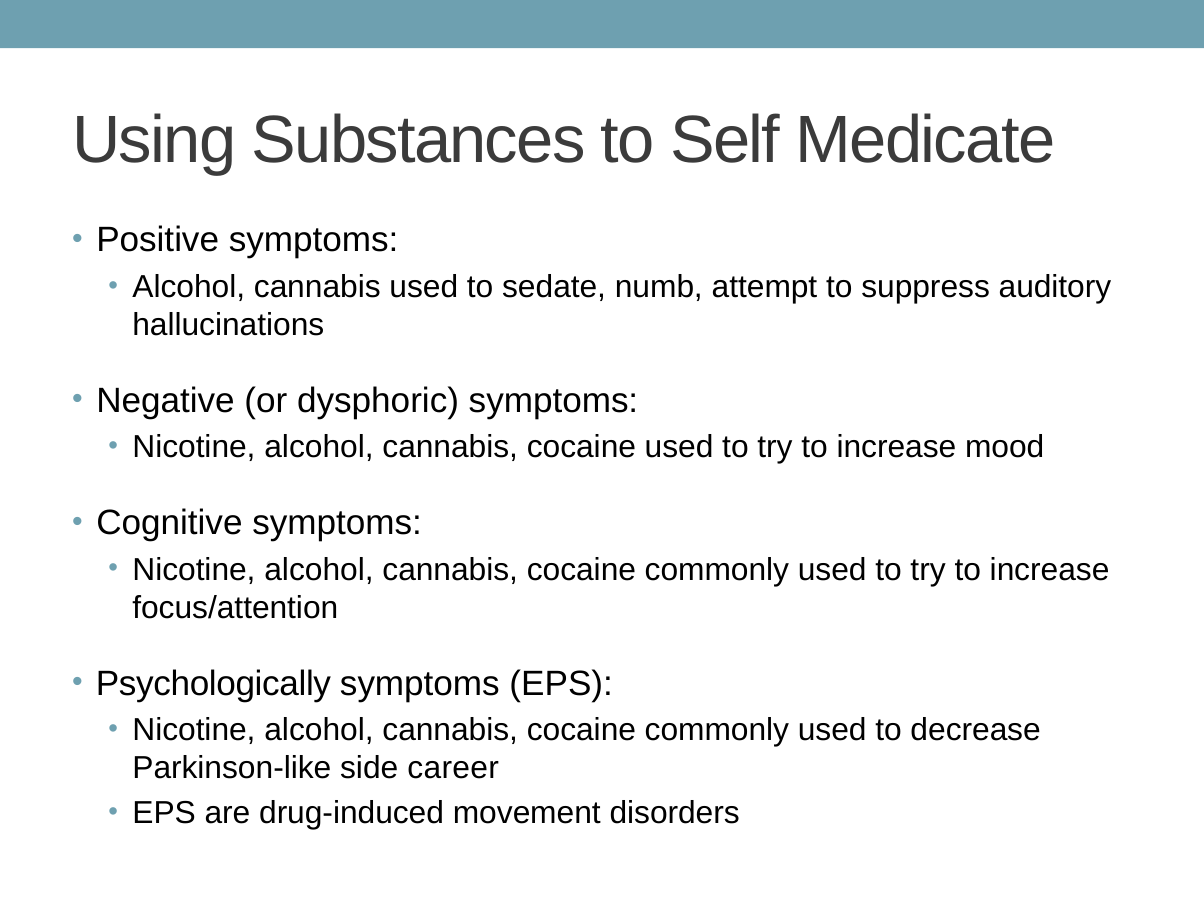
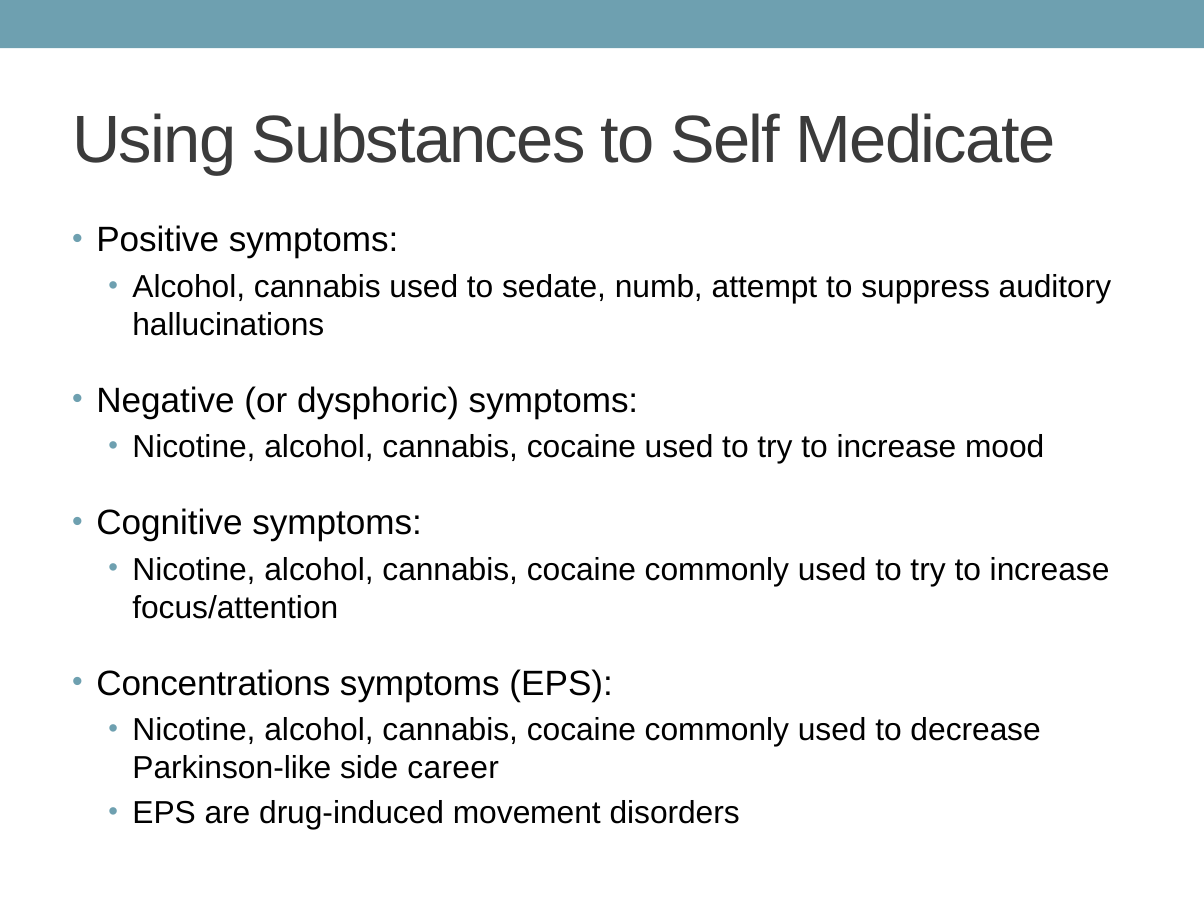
Psychologically: Psychologically -> Concentrations
